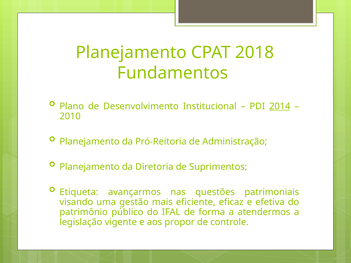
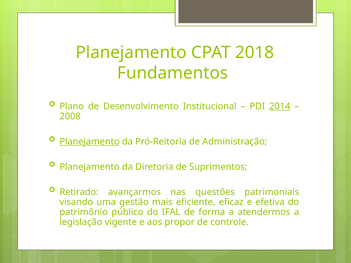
2010: 2010 -> 2008
Planejamento at (90, 142) underline: none -> present
Etiqueta: Etiqueta -> Retirado
